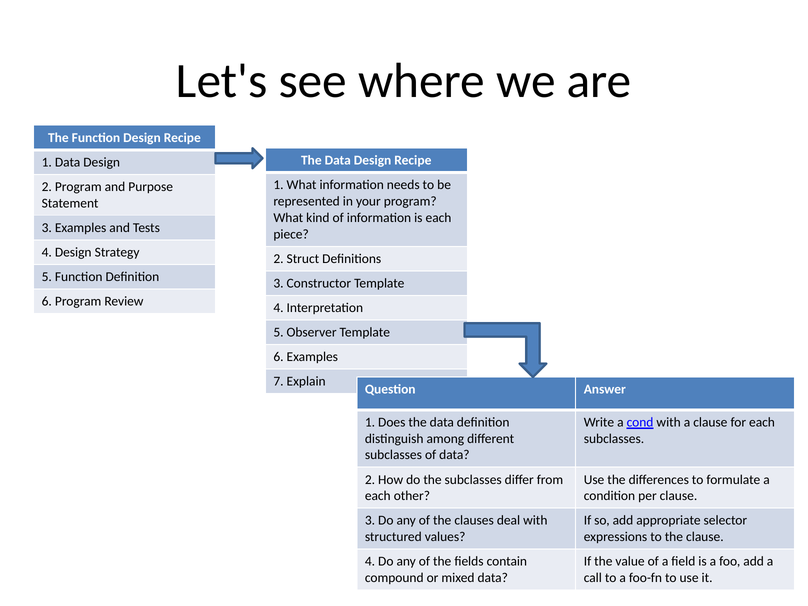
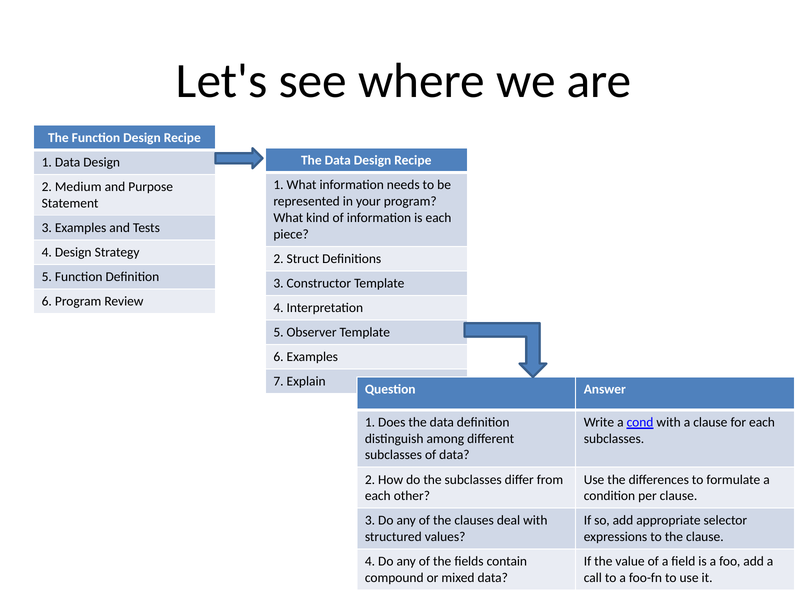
2 Program: Program -> Medium
